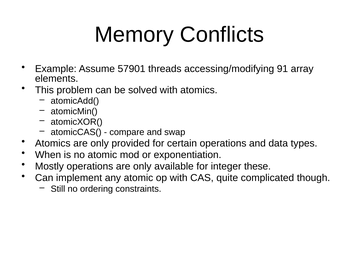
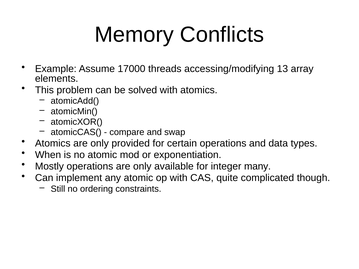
57901: 57901 -> 17000
91: 91 -> 13
these: these -> many
